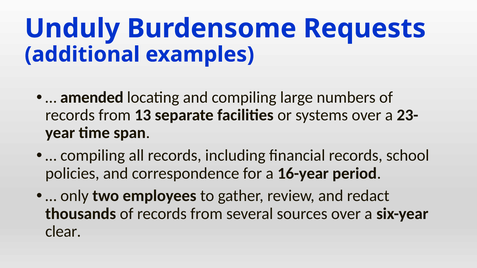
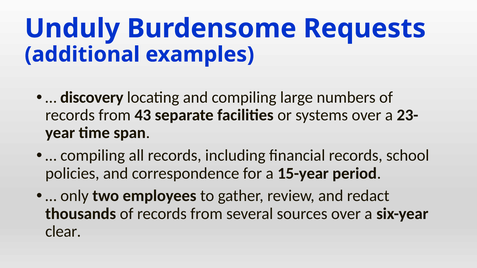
amended: amended -> discovery
13: 13 -> 43
16-year: 16-year -> 15-year
